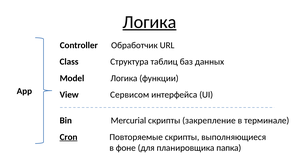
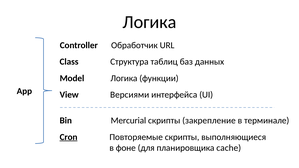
Логика at (149, 22) underline: present -> none
Сервисом: Сервисом -> Версиями
папка: папка -> cache
